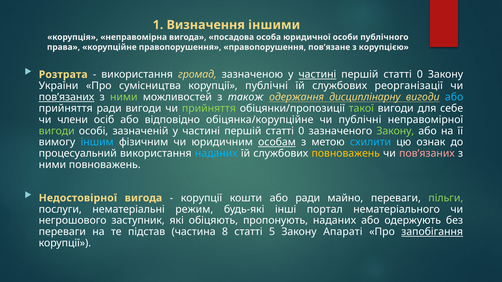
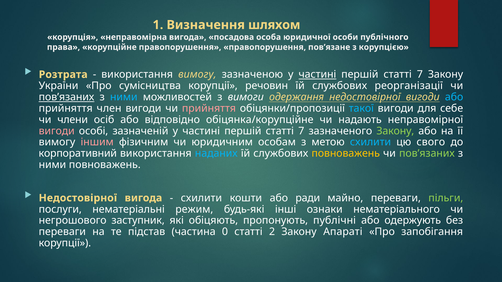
іншими: іншими -> шляхом
використання громад: громад -> вимогу
0 at (420, 75): 0 -> 7
корупції публічні: публічні -> речовин
ними at (124, 97) colour: light green -> light blue
також: також -> вимоги
одержання дисциплінарну: дисциплінарну -> недостовірної
прийняття ради: ради -> член
прийняття at (209, 108) colour: light green -> pink
такої colour: light green -> light blue
чи публічні: публічні -> надають
вигоди at (57, 131) colour: light green -> pink
0 at (301, 131): 0 -> 7
іншим colour: light blue -> pink
особам underline: present -> none
ознак: ознак -> свого
процесуальний: процесуальний -> корпоративний
пов’язаних at (427, 154) colour: pink -> light green
корупції at (201, 198): корупції -> схилити
портал: портал -> ознаки
пропонують наданих: наданих -> публічні
8: 8 -> 0
5: 5 -> 2
запобігання underline: present -> none
